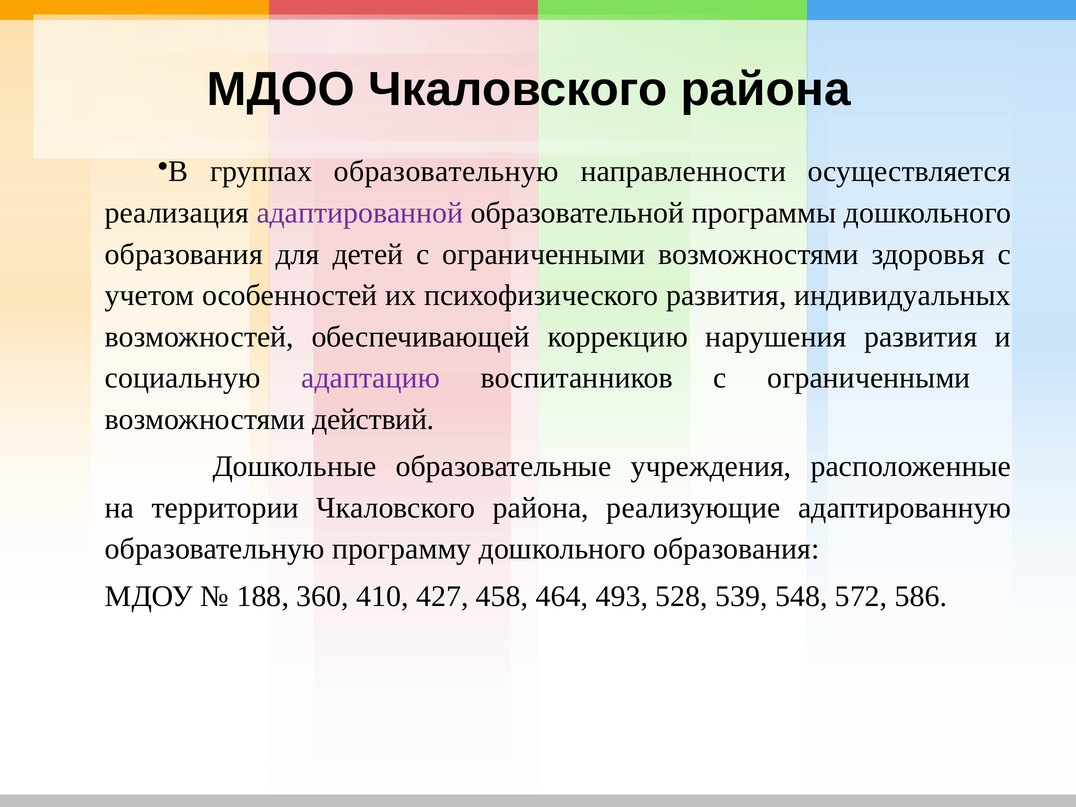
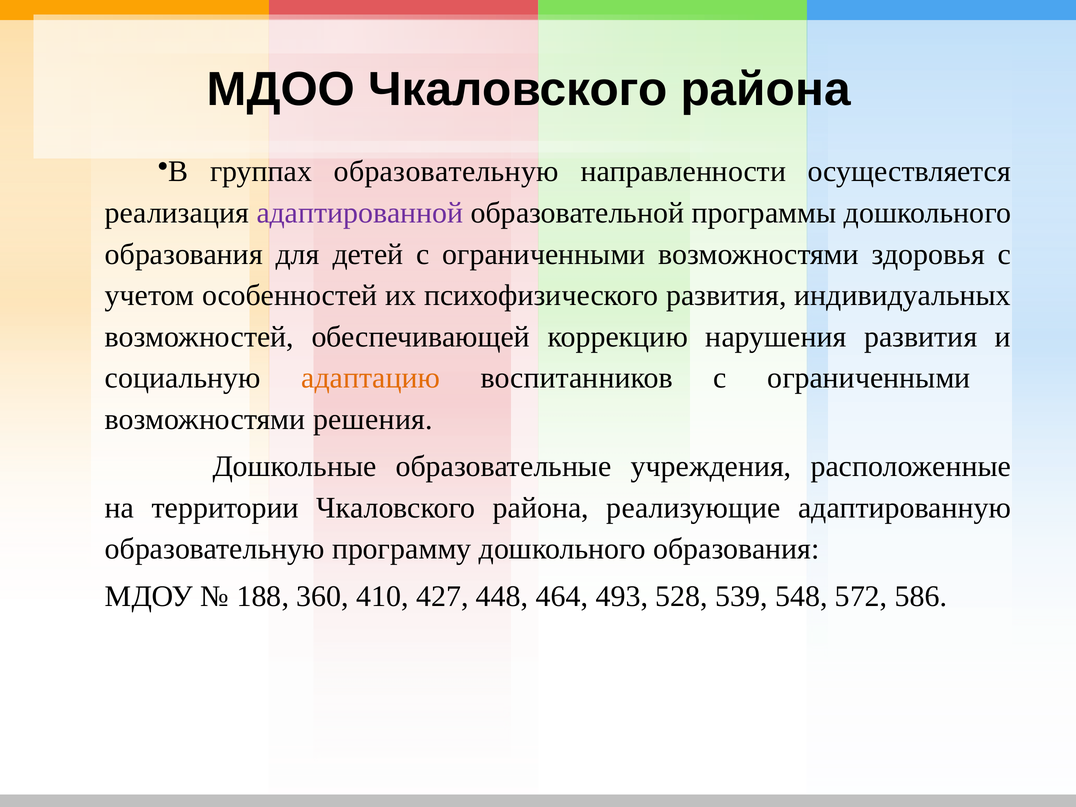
адаптацию colour: purple -> orange
действий: действий -> решения
458: 458 -> 448
